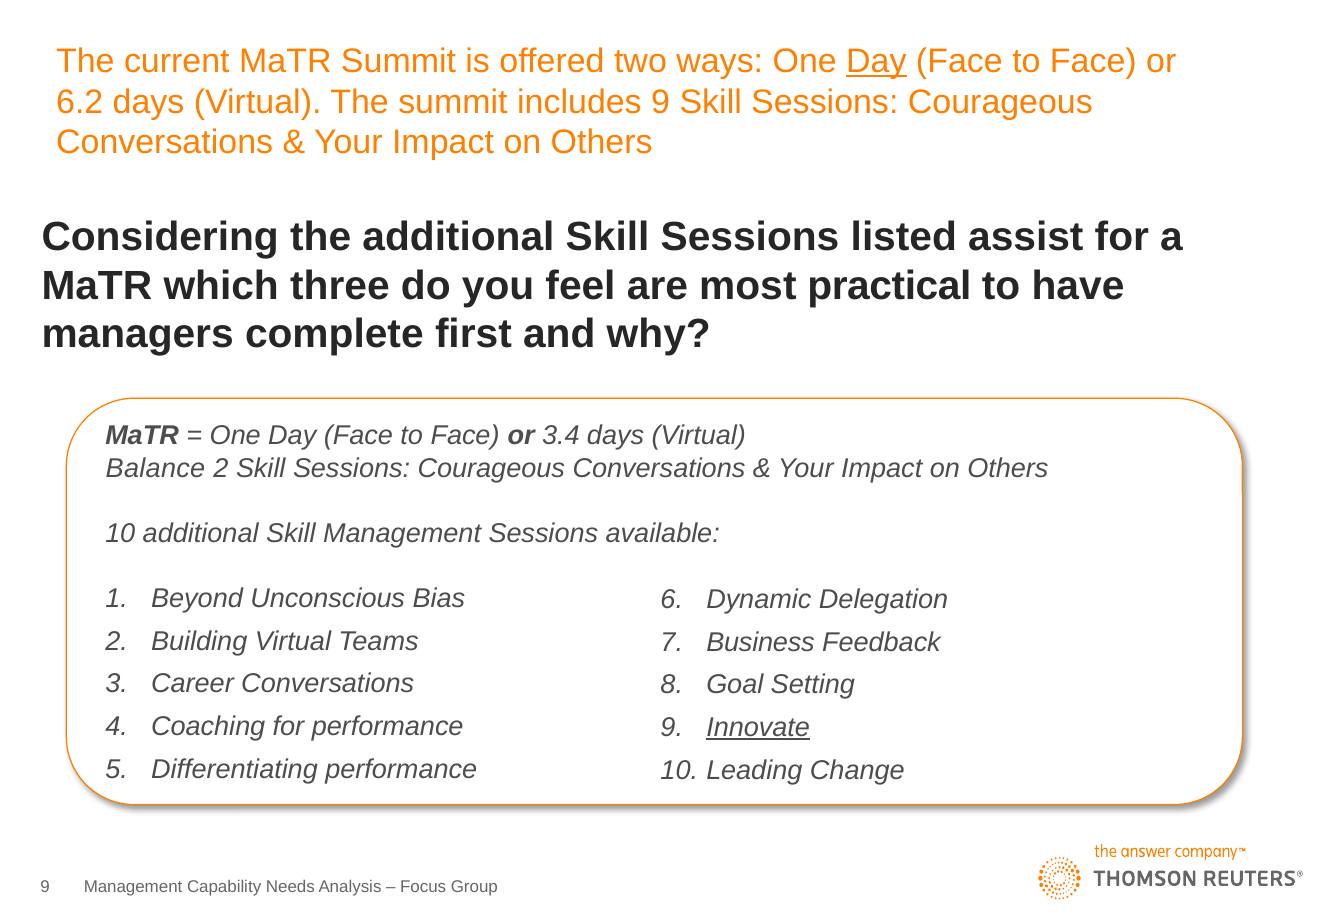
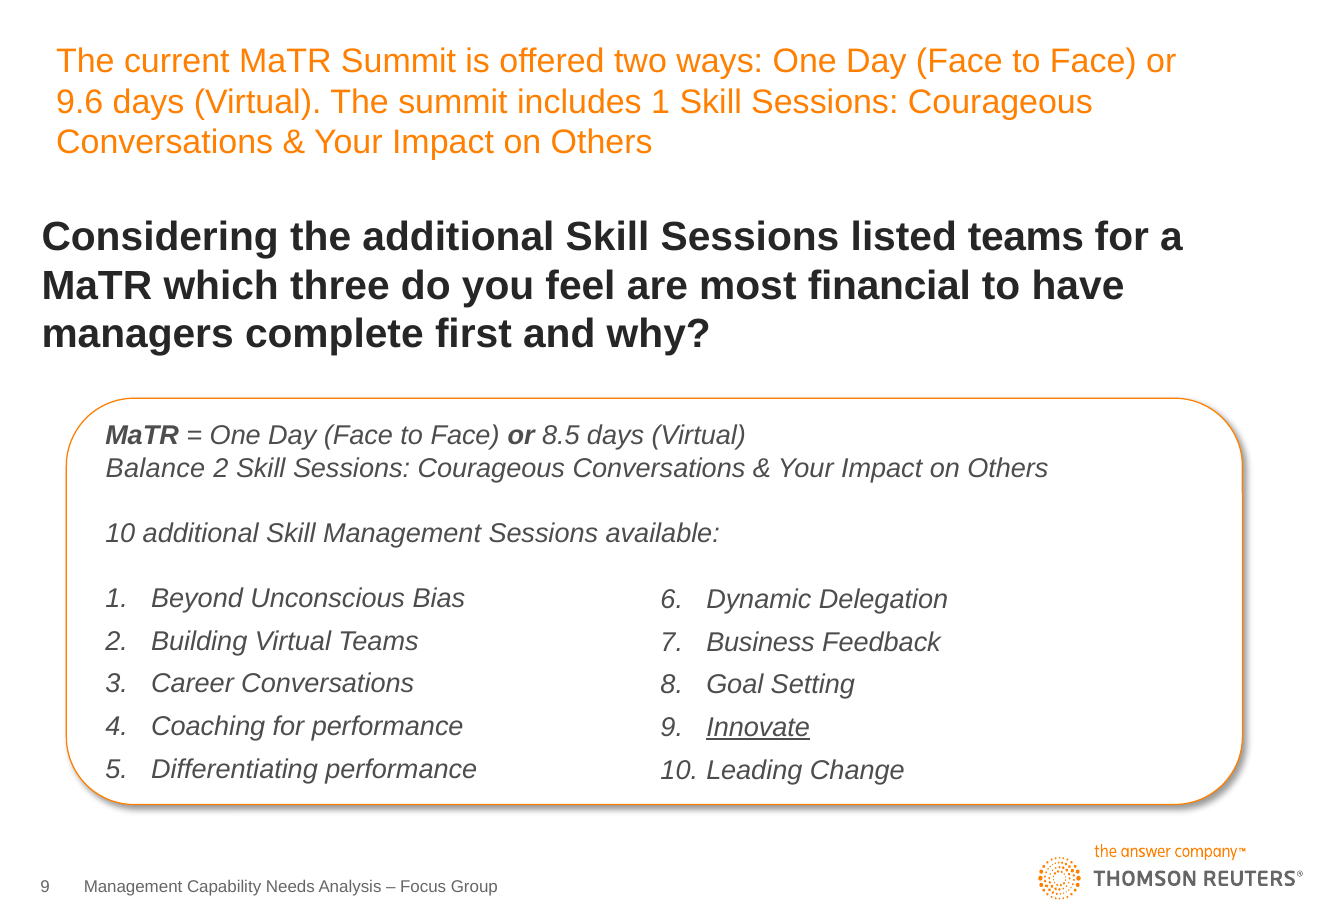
Day at (876, 61) underline: present -> none
6.2: 6.2 -> 9.6
includes 9: 9 -> 1
listed assist: assist -> teams
practical: practical -> financial
3.4: 3.4 -> 8.5
